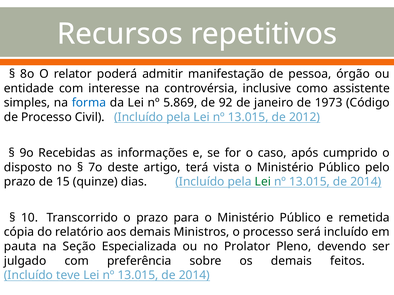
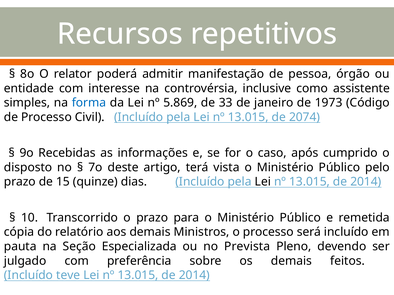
92: 92 -> 33
2012: 2012 -> 2074
Lei at (263, 182) colour: green -> black
Prolator: Prolator -> Prevista
